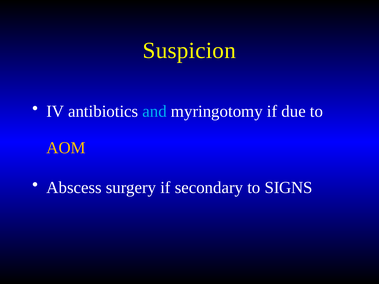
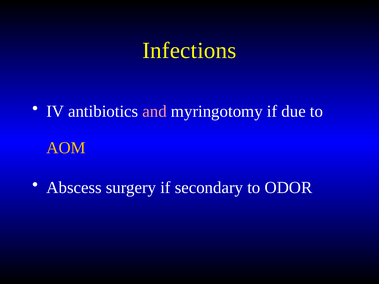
Suspicion: Suspicion -> Infections
and colour: light blue -> pink
SIGNS: SIGNS -> ODOR
